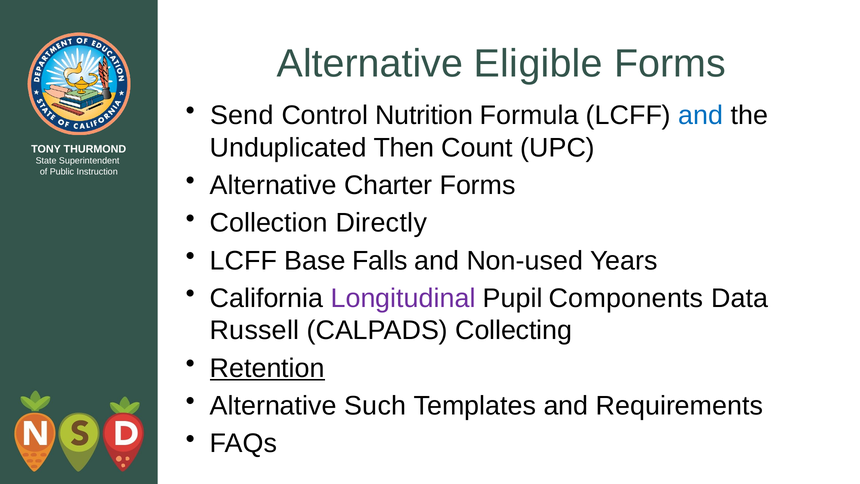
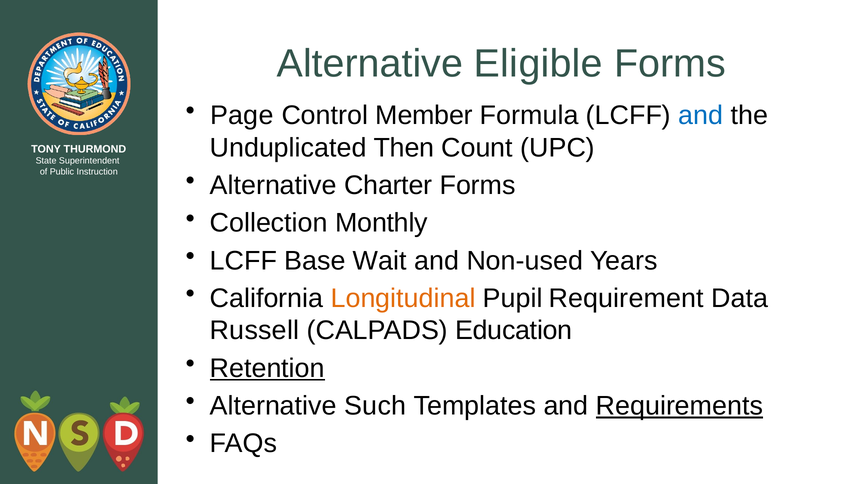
Send: Send -> Page
Nutrition: Nutrition -> Member
Directly: Directly -> Monthly
Falls: Falls -> Wait
Longitudinal colour: purple -> orange
Components: Components -> Requirement
Collecting: Collecting -> Education
Requirements underline: none -> present
